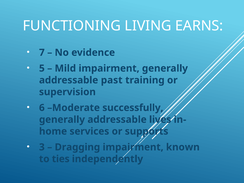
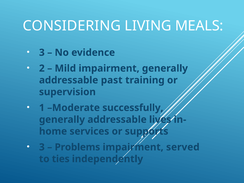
FUNCTIONING: FUNCTIONING -> CONSIDERING
EARNS: EARNS -> MEALS
7 at (42, 53): 7 -> 3
5: 5 -> 2
6: 6 -> 1
Dragging: Dragging -> Problems
known: known -> served
